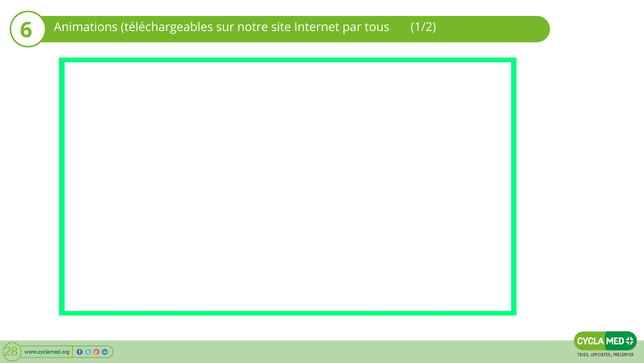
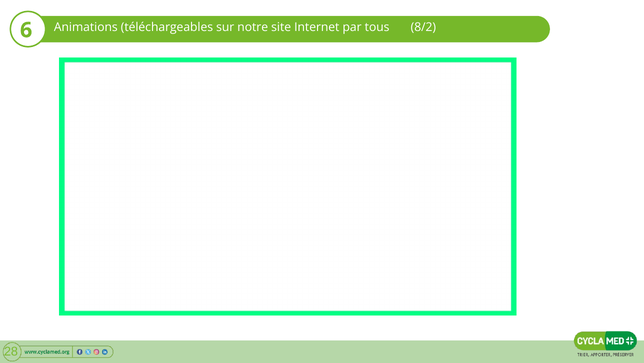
1/2: 1/2 -> 8/2
